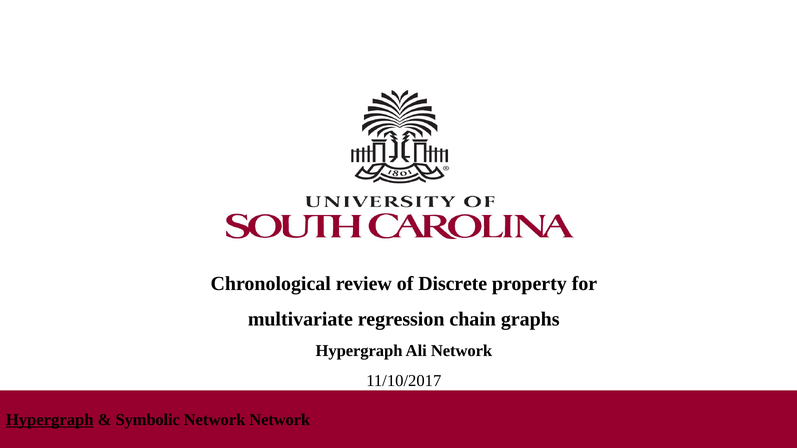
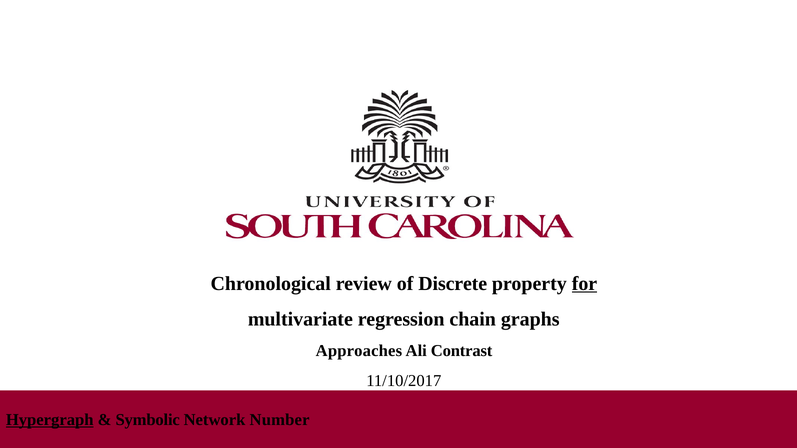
for underline: none -> present
Hypergraph at (359, 351): Hypergraph -> Approaches
Ali Network: Network -> Contrast
Network Network: Network -> Number
